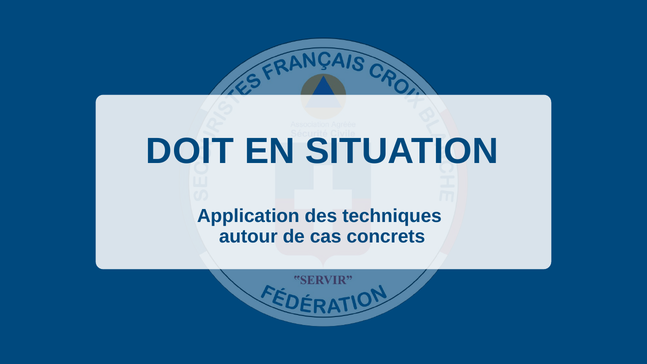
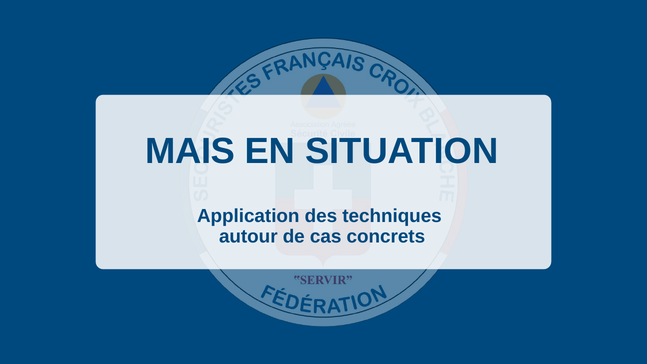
DOIT: DOIT -> MAIS
